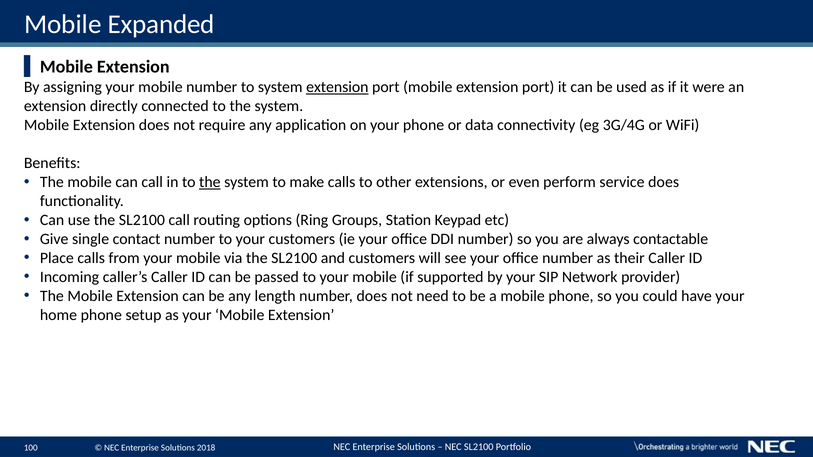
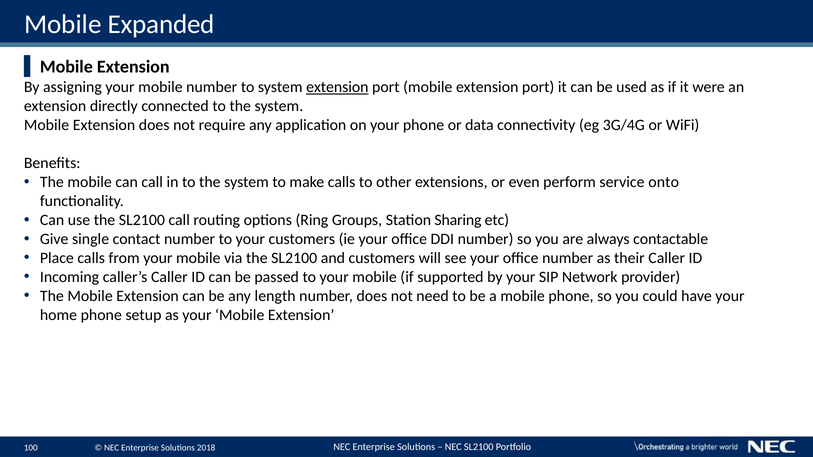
the at (210, 182) underline: present -> none
service does: does -> onto
Keypad: Keypad -> Sharing
